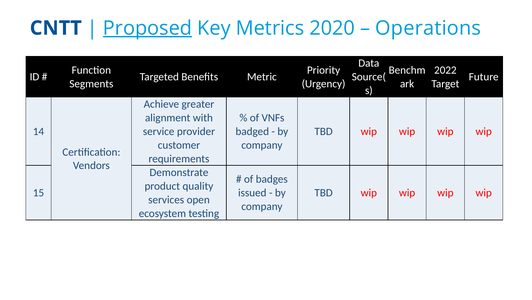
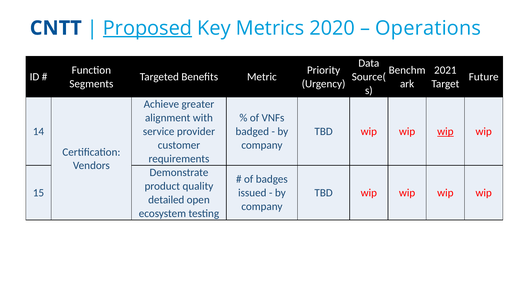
2022: 2022 -> 2021
wip at (445, 131) underline: none -> present
services: services -> detailed
